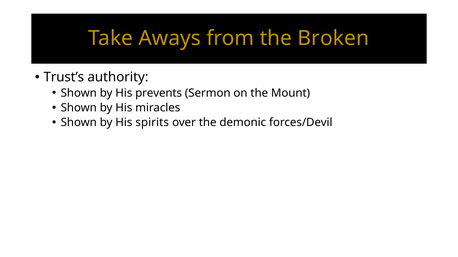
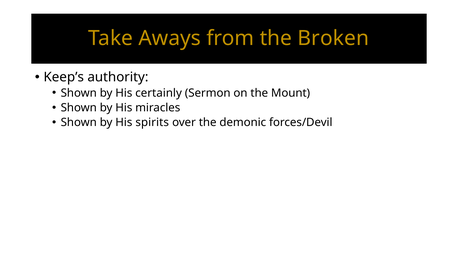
Trust’s: Trust’s -> Keep’s
prevents: prevents -> certainly
